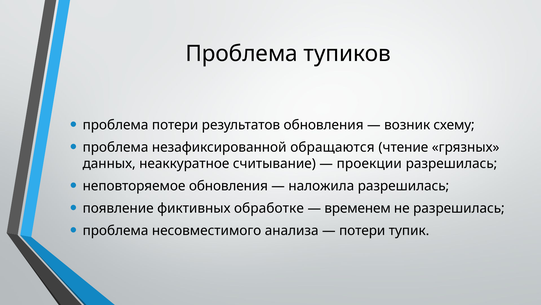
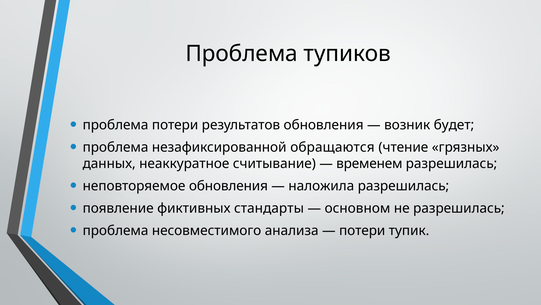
схему: схему -> будет
проекции: проекции -> временем
обработке: обработке -> стандарты
временем: временем -> основном
